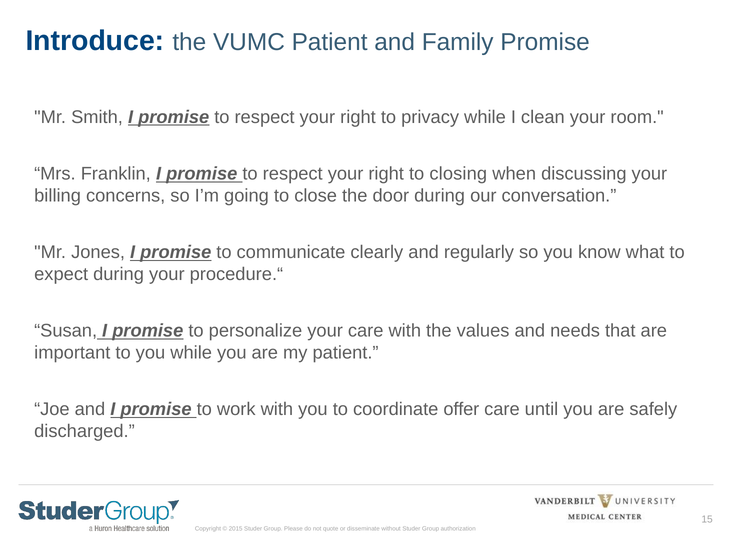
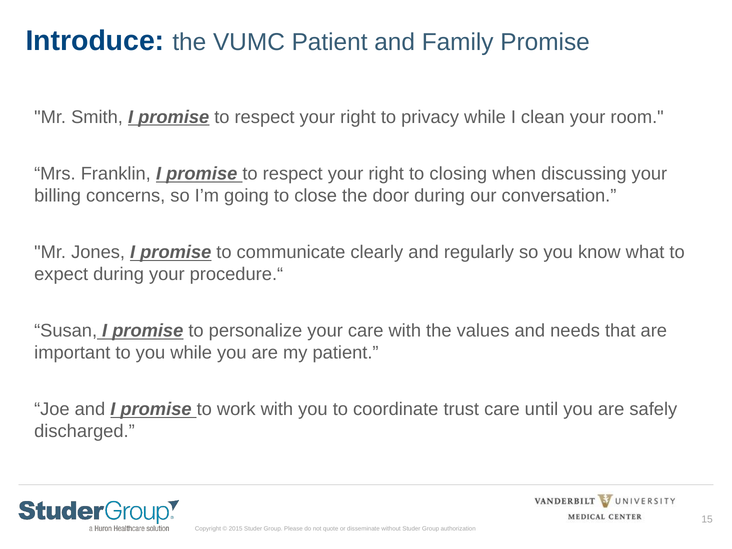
offer: offer -> trust
